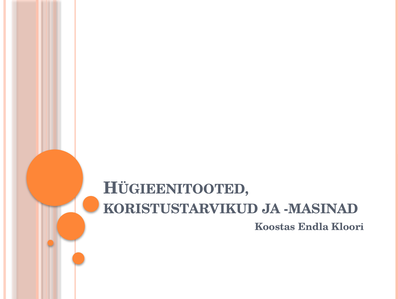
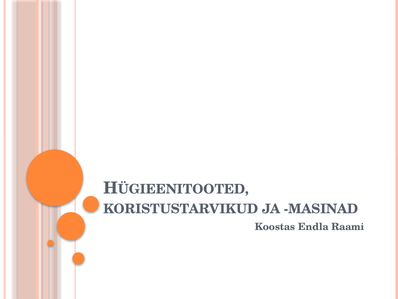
Kloori: Kloori -> Raami
